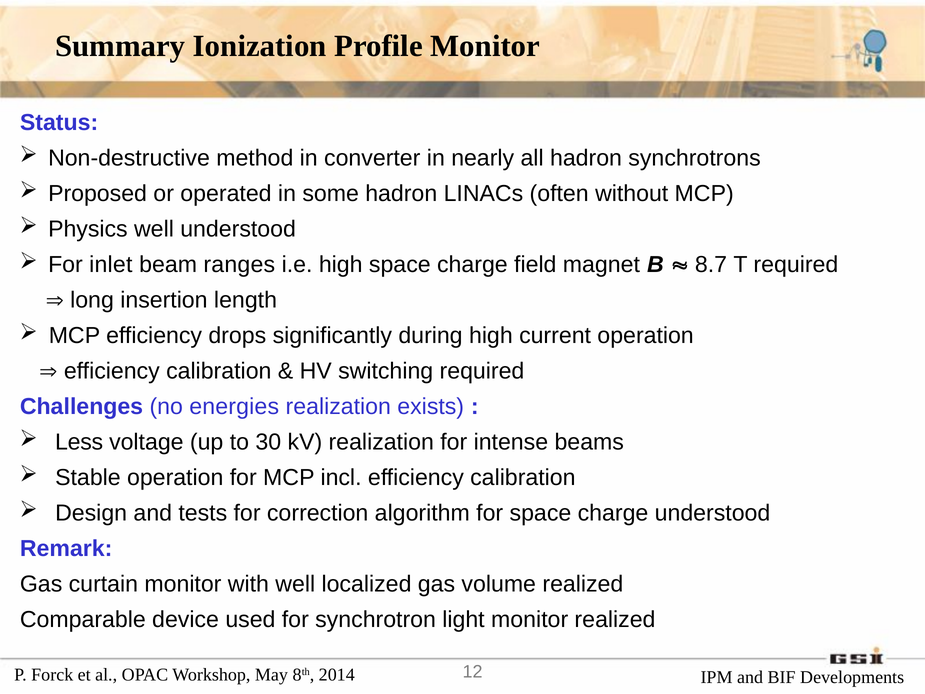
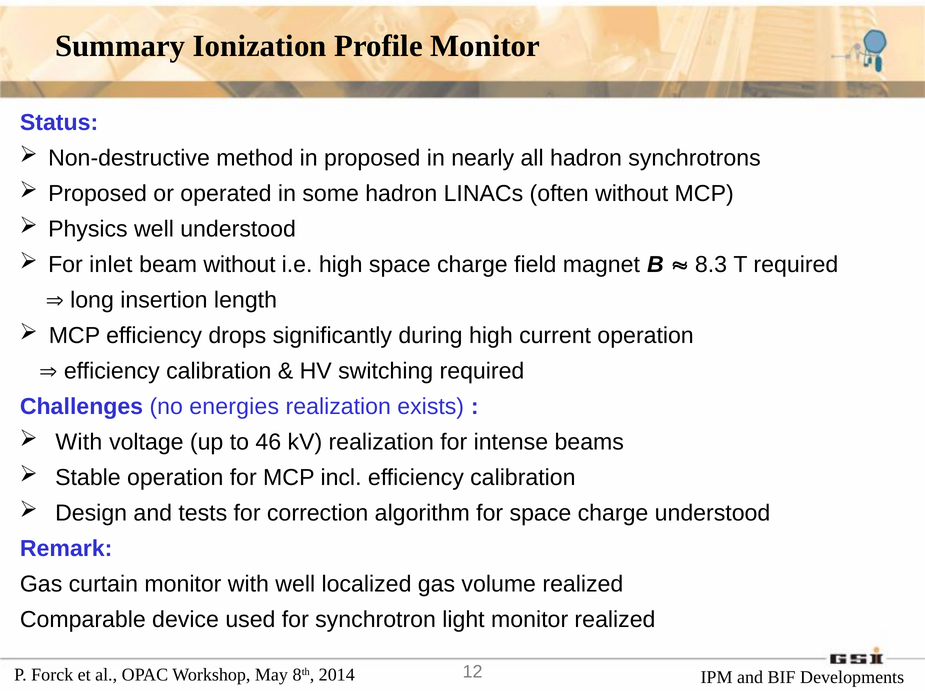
in converter: converter -> proposed
beam ranges: ranges -> without
8.7: 8.7 -> 8.3
Less at (79, 442): Less -> With
30: 30 -> 46
